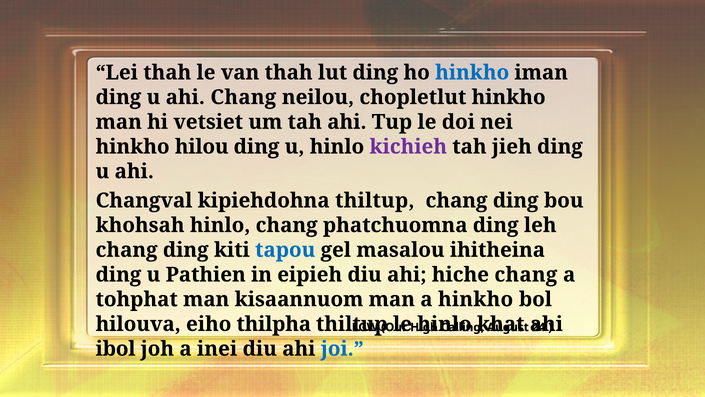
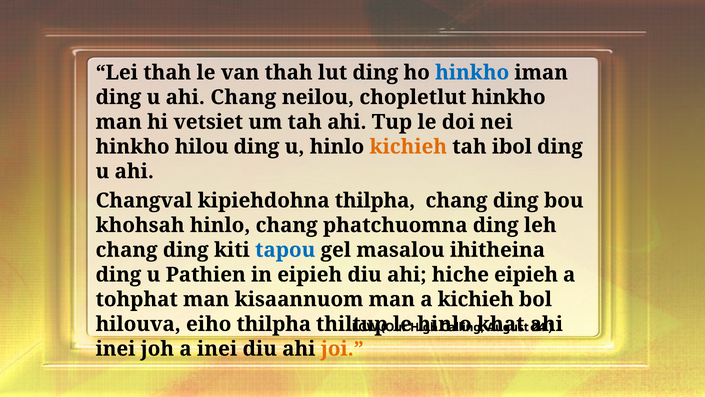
kichieh at (408, 147) colour: purple -> orange
jieh: jieh -> ibol
kipiehdohna thiltup: thiltup -> thilpha
hiche chang: chang -> eipieh
a hinkho: hinkho -> kichieh
ibol at (116, 348): ibol -> inei
joi colour: blue -> orange
